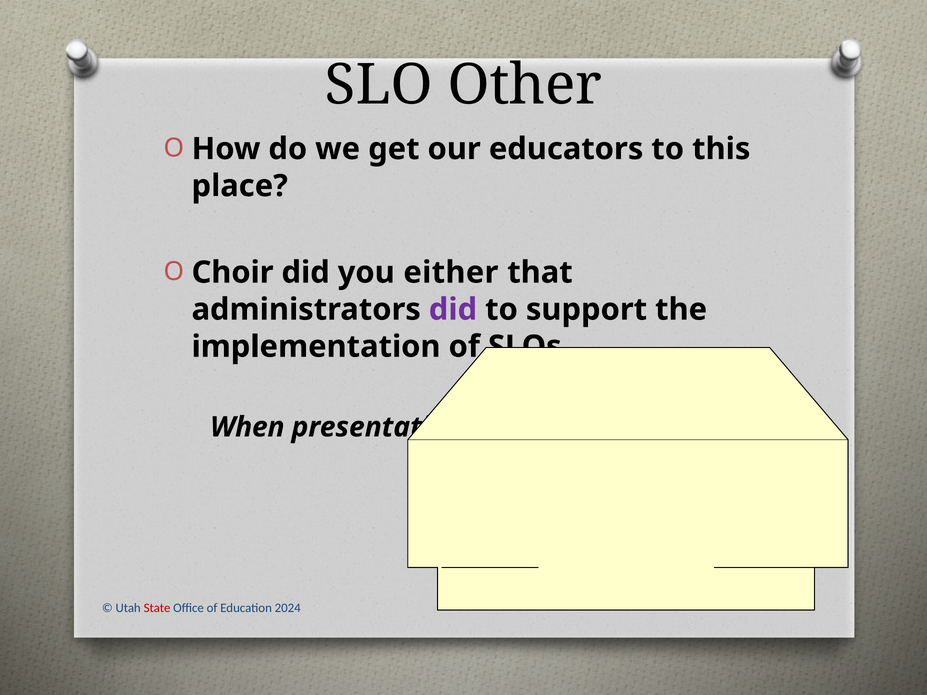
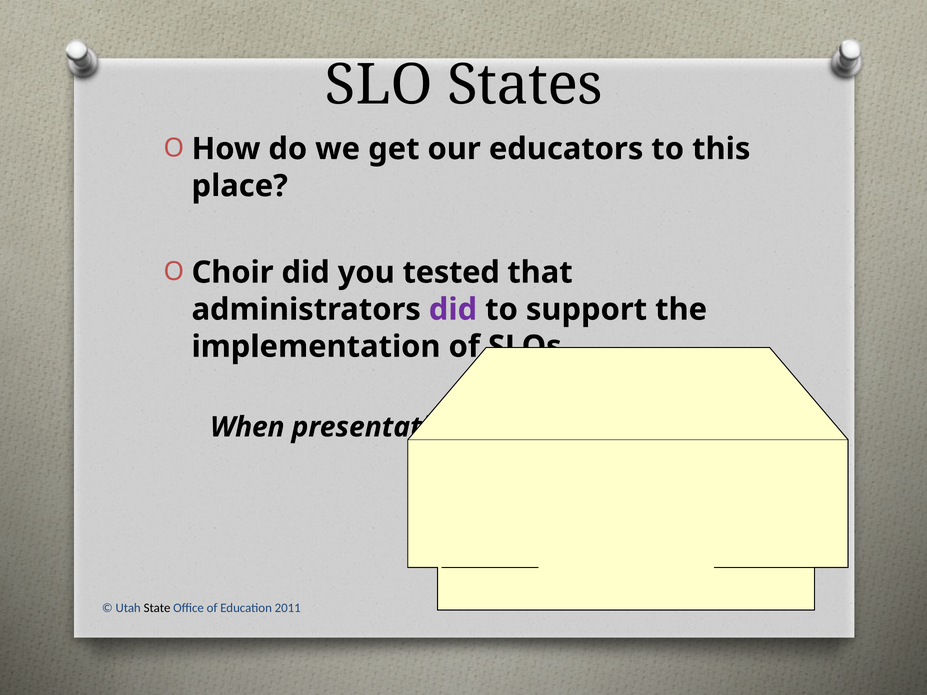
Other: Other -> States
either: either -> tested
State colour: red -> black
2024: 2024 -> 2011
